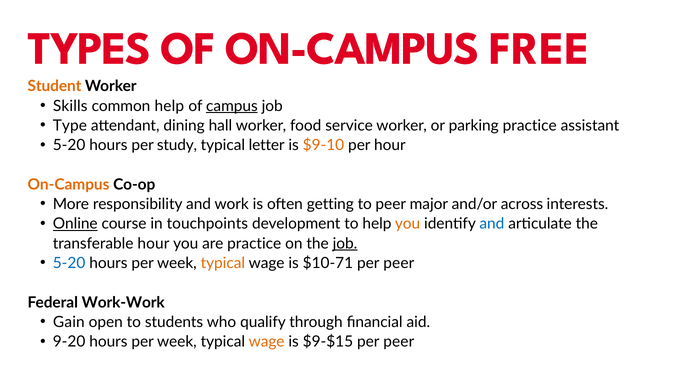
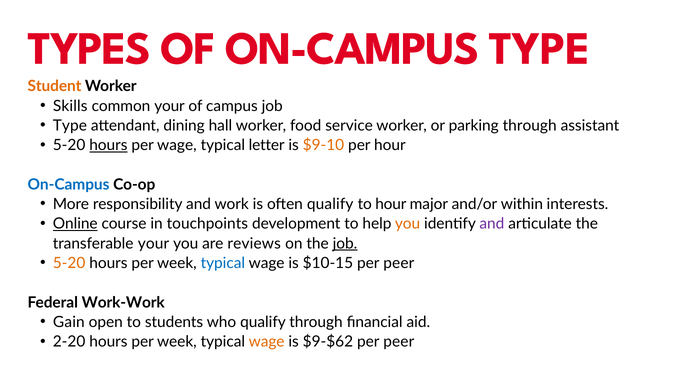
ON-CAMPUS FREE: FREE -> TYPE
common help: help -> your
campus underline: present -> none
parking practice: practice -> through
hours at (108, 145) underline: none -> present
per study: study -> wage
On-Campus at (68, 185) colour: orange -> blue
often getting: getting -> qualify
to peer: peer -> hour
across: across -> within
and at (492, 224) colour: blue -> purple
transferable hour: hour -> your
are practice: practice -> reviews
5-20 at (69, 263) colour: blue -> orange
typical at (223, 263) colour: orange -> blue
$10-71: $10-71 -> $10-15
9-20: 9-20 -> 2-20
$9-$15: $9-$15 -> $9-$62
